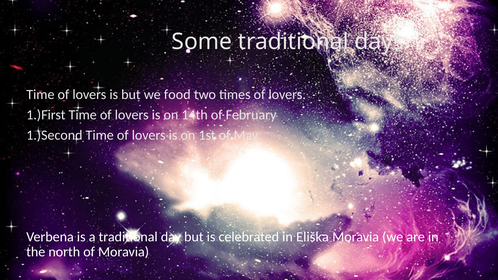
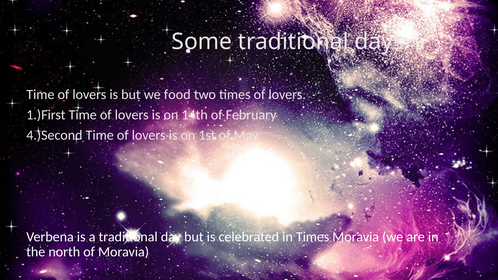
1.)Second: 1.)Second -> 4.)Second
in Eliška: Eliška -> Times
